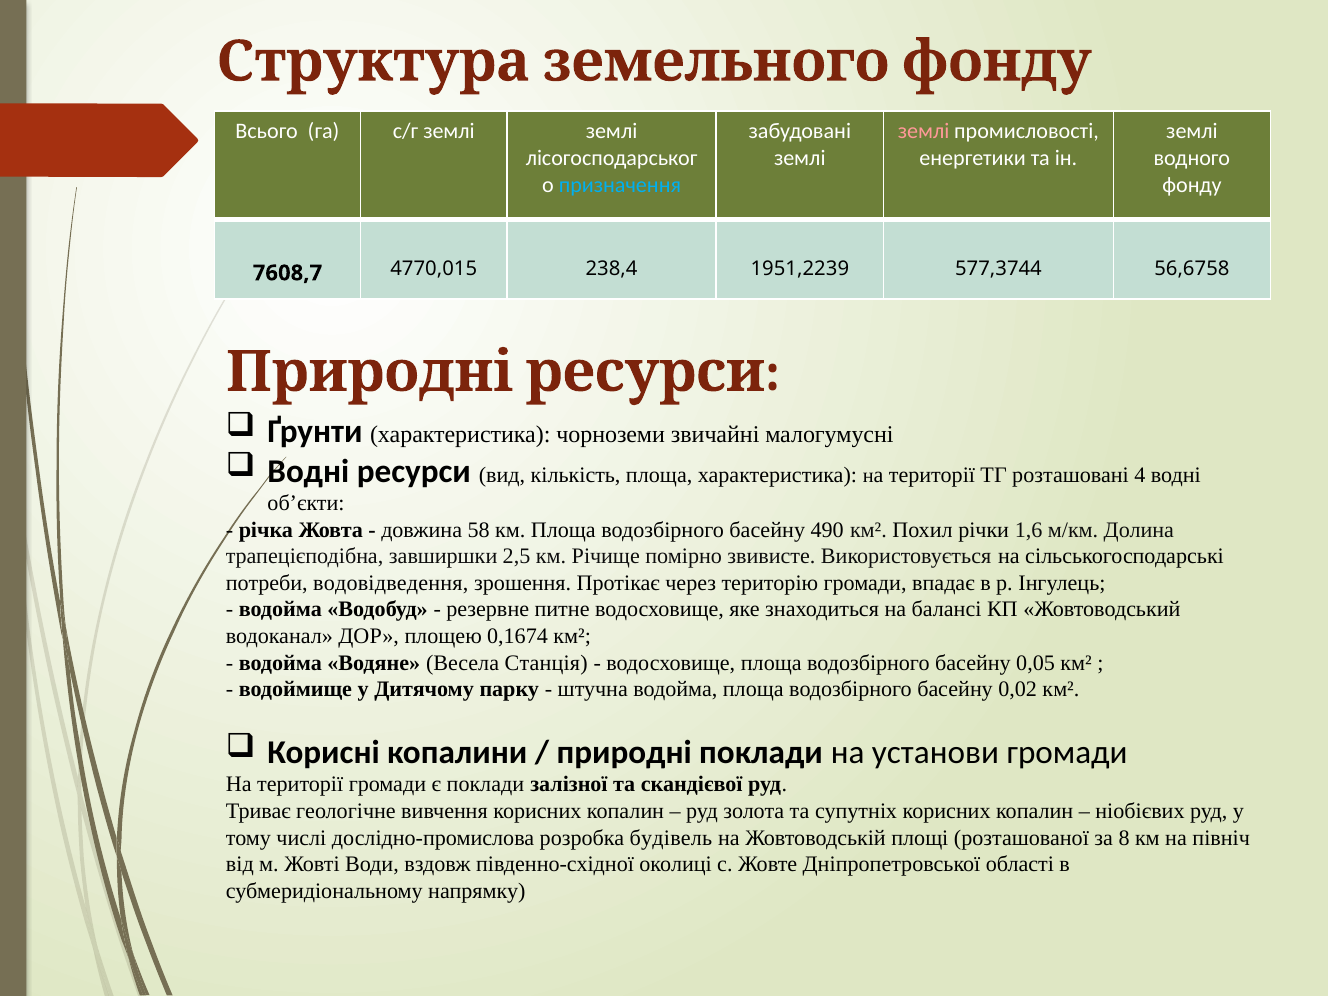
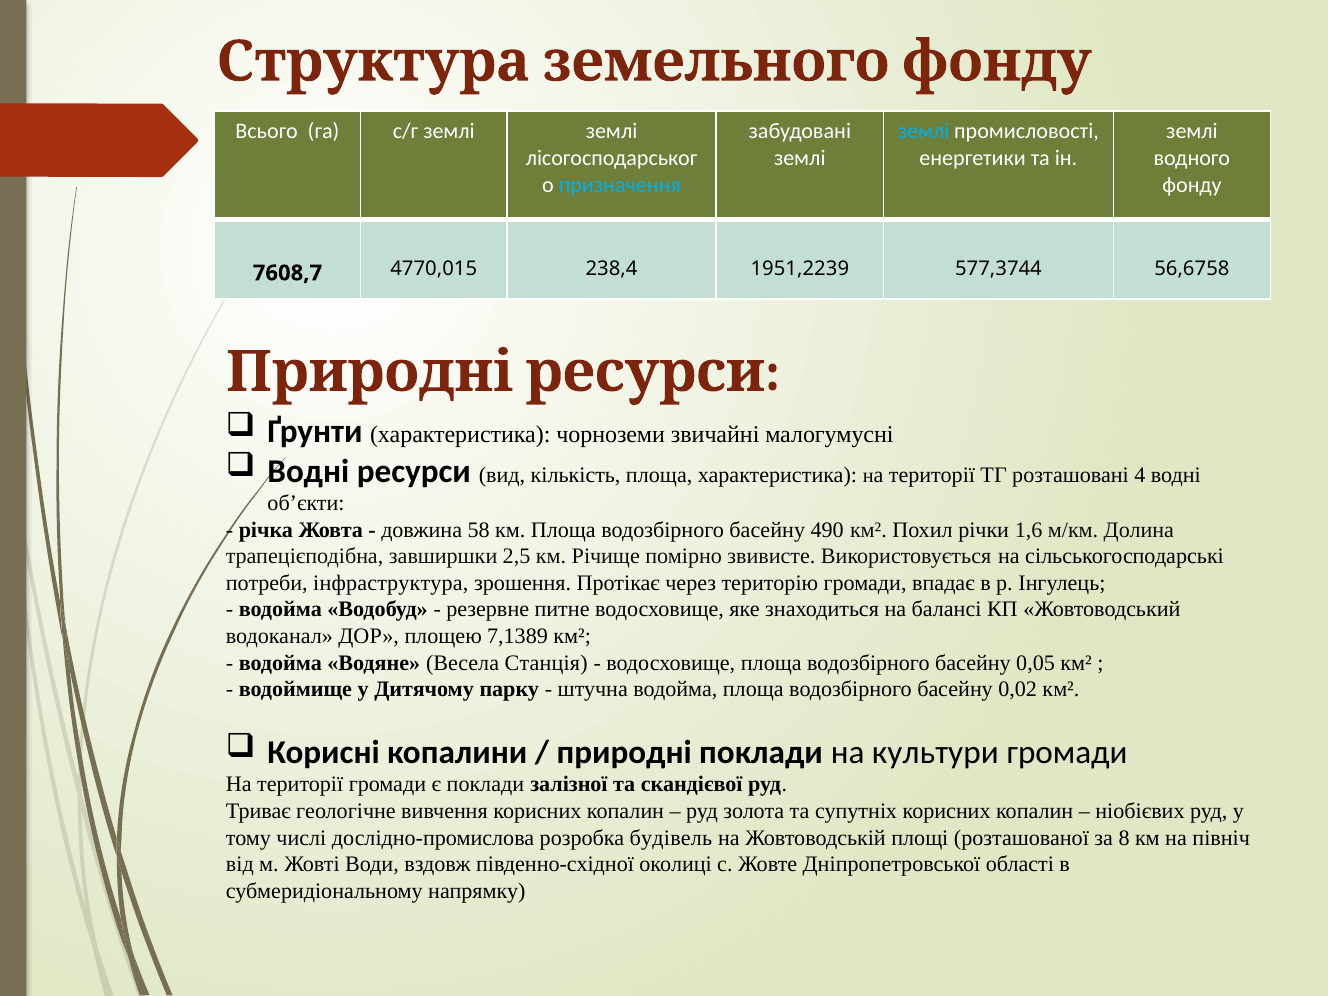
землі at (924, 131) colour: pink -> light blue
водовідведення: водовідведення -> інфраструктура
0,1674: 0,1674 -> 7,1389
установи: установи -> культури
